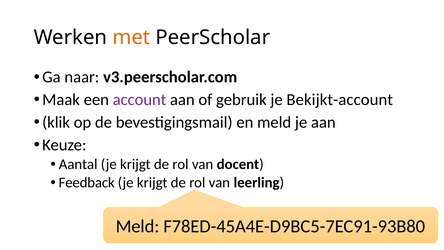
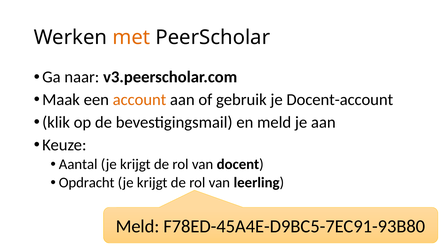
account colour: purple -> orange
Bekijkt-account: Bekijkt-account -> Docent-account
Feedback: Feedback -> Opdracht
